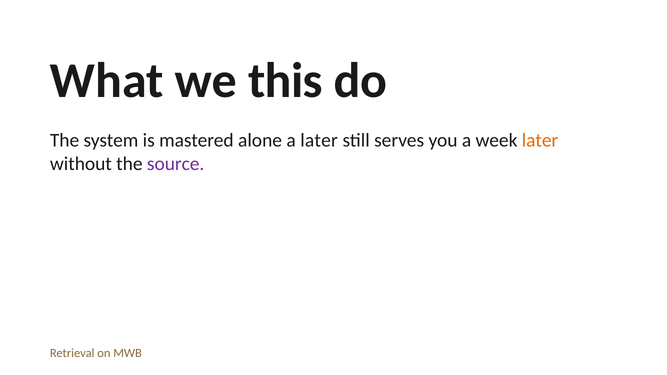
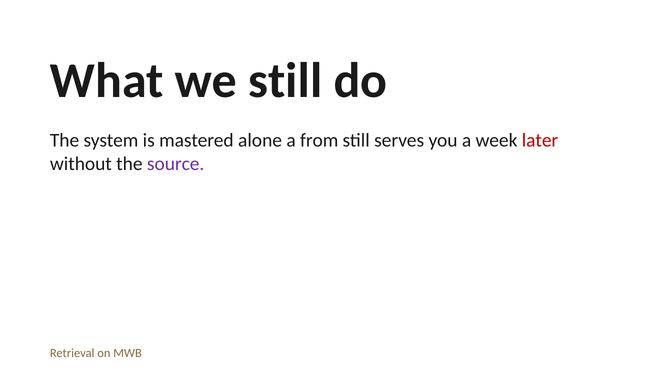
we this: this -> still
a later: later -> from
later at (540, 141) colour: orange -> red
